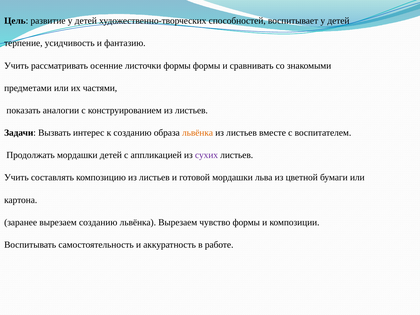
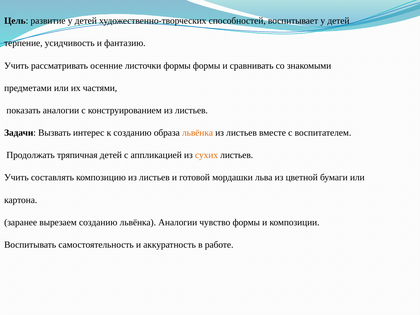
Продолжать мордашки: мордашки -> тряпичная
сухих colour: purple -> orange
львёнка Вырезаем: Вырезаем -> Аналогии
